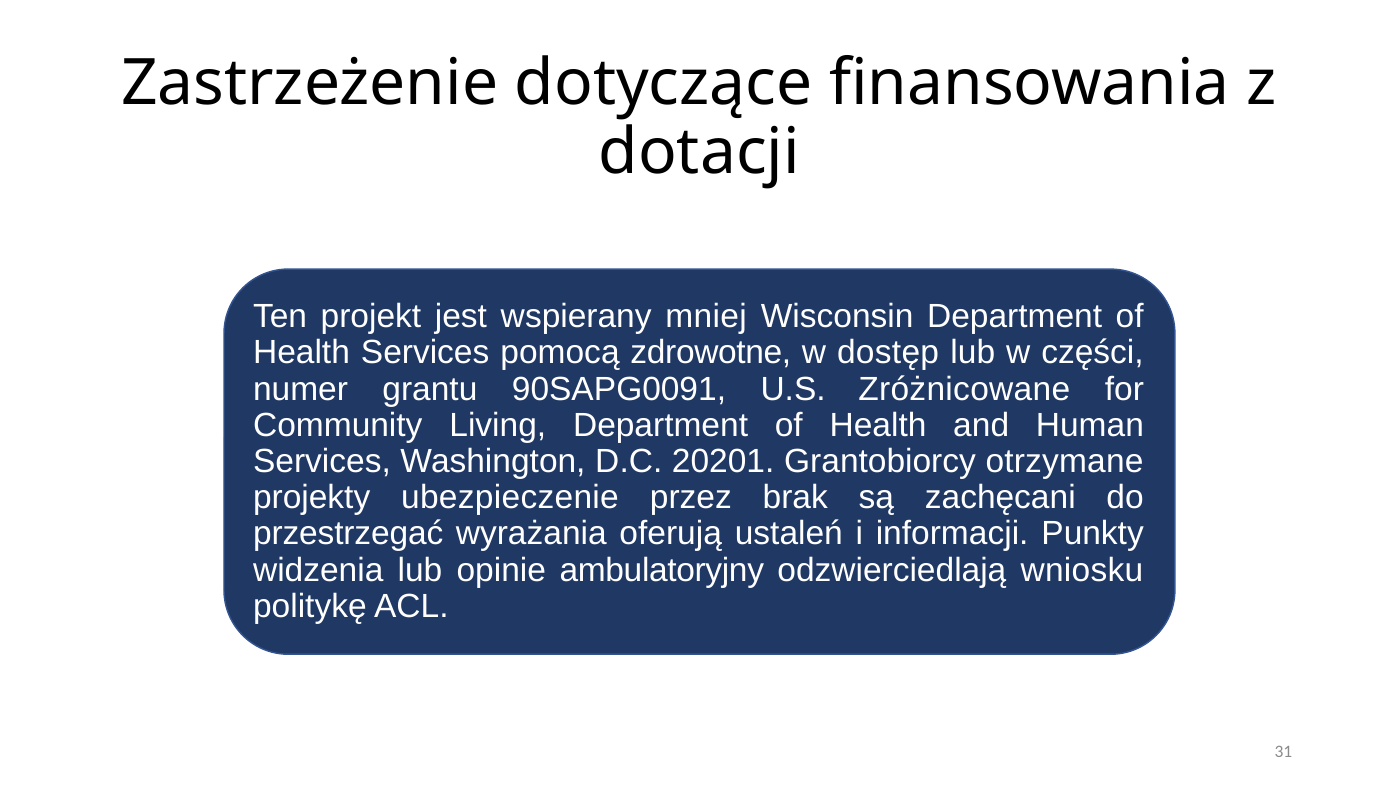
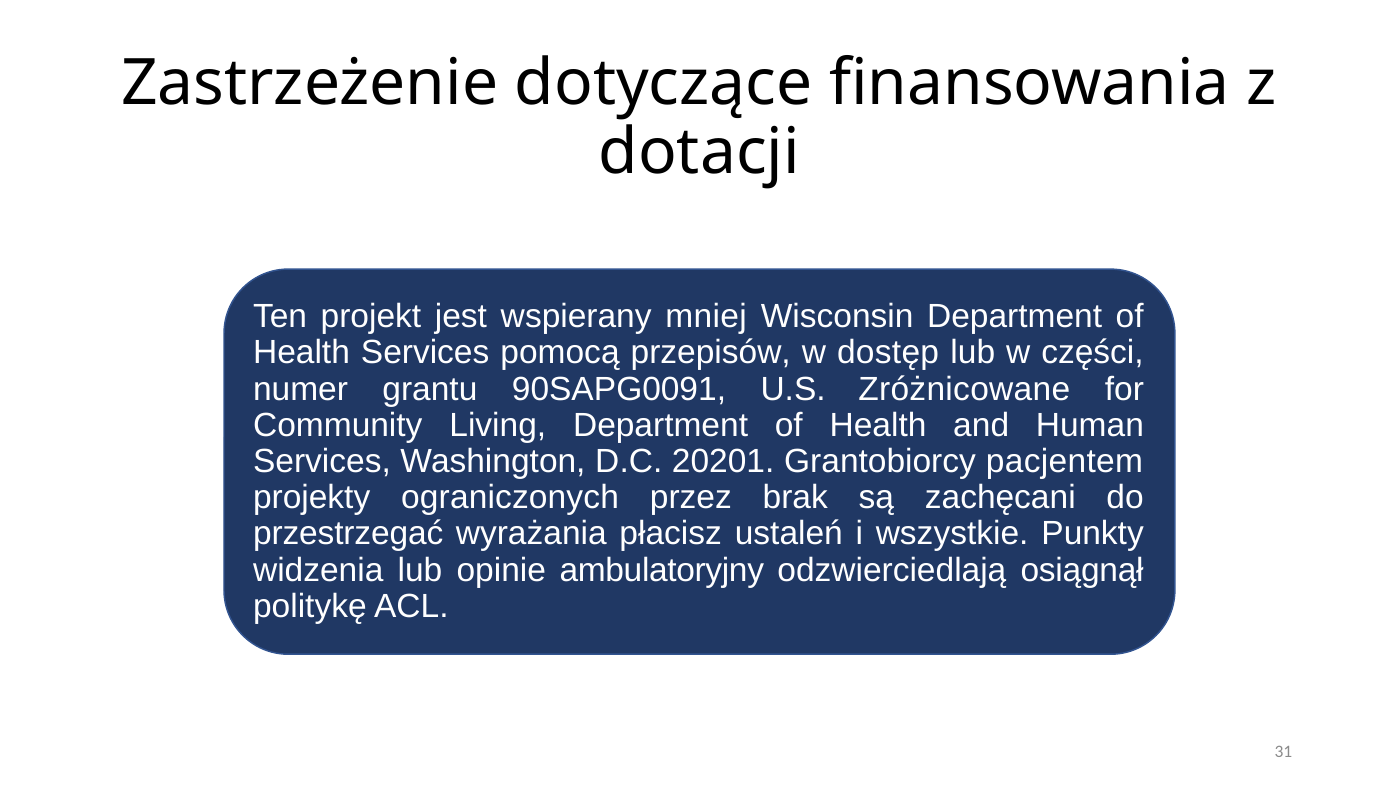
zdrowotne: zdrowotne -> przepisów
otrzymane: otrzymane -> pacjentem
ubezpieczenie: ubezpieczenie -> ograniczonych
oferują: oferują -> płacisz
informacji: informacji -> wszystkie
wniosku: wniosku -> osiągnął
